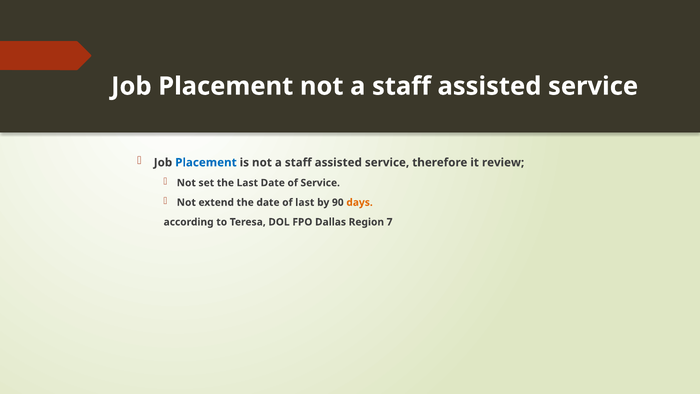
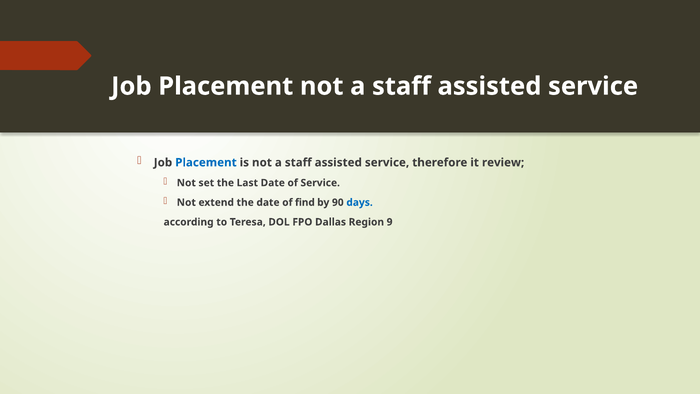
of last: last -> find
days colour: orange -> blue
7: 7 -> 9
